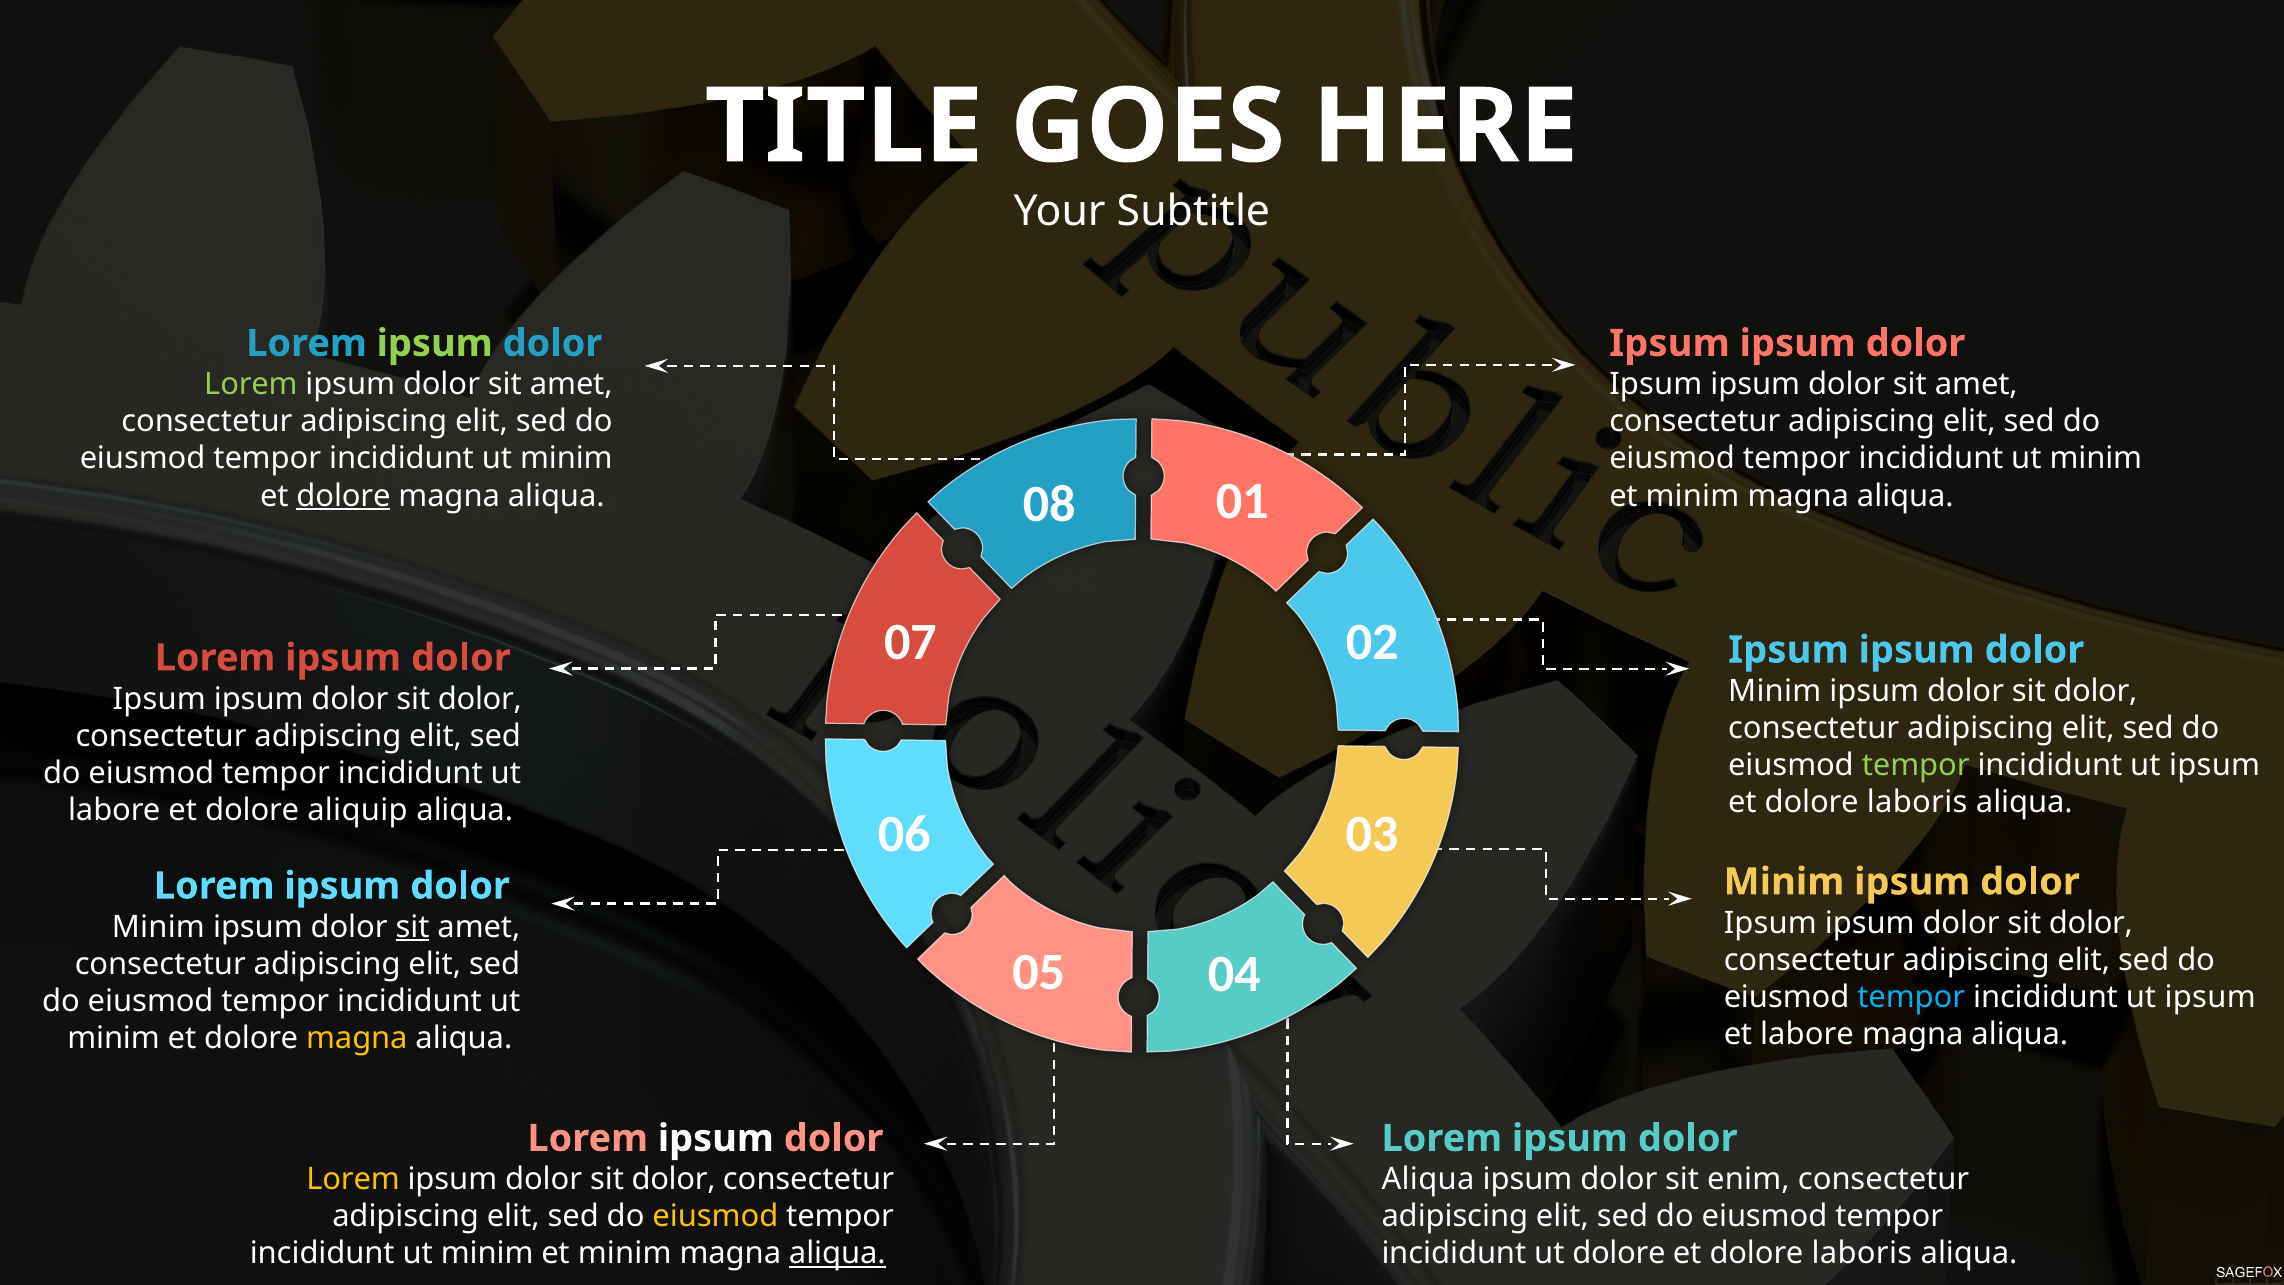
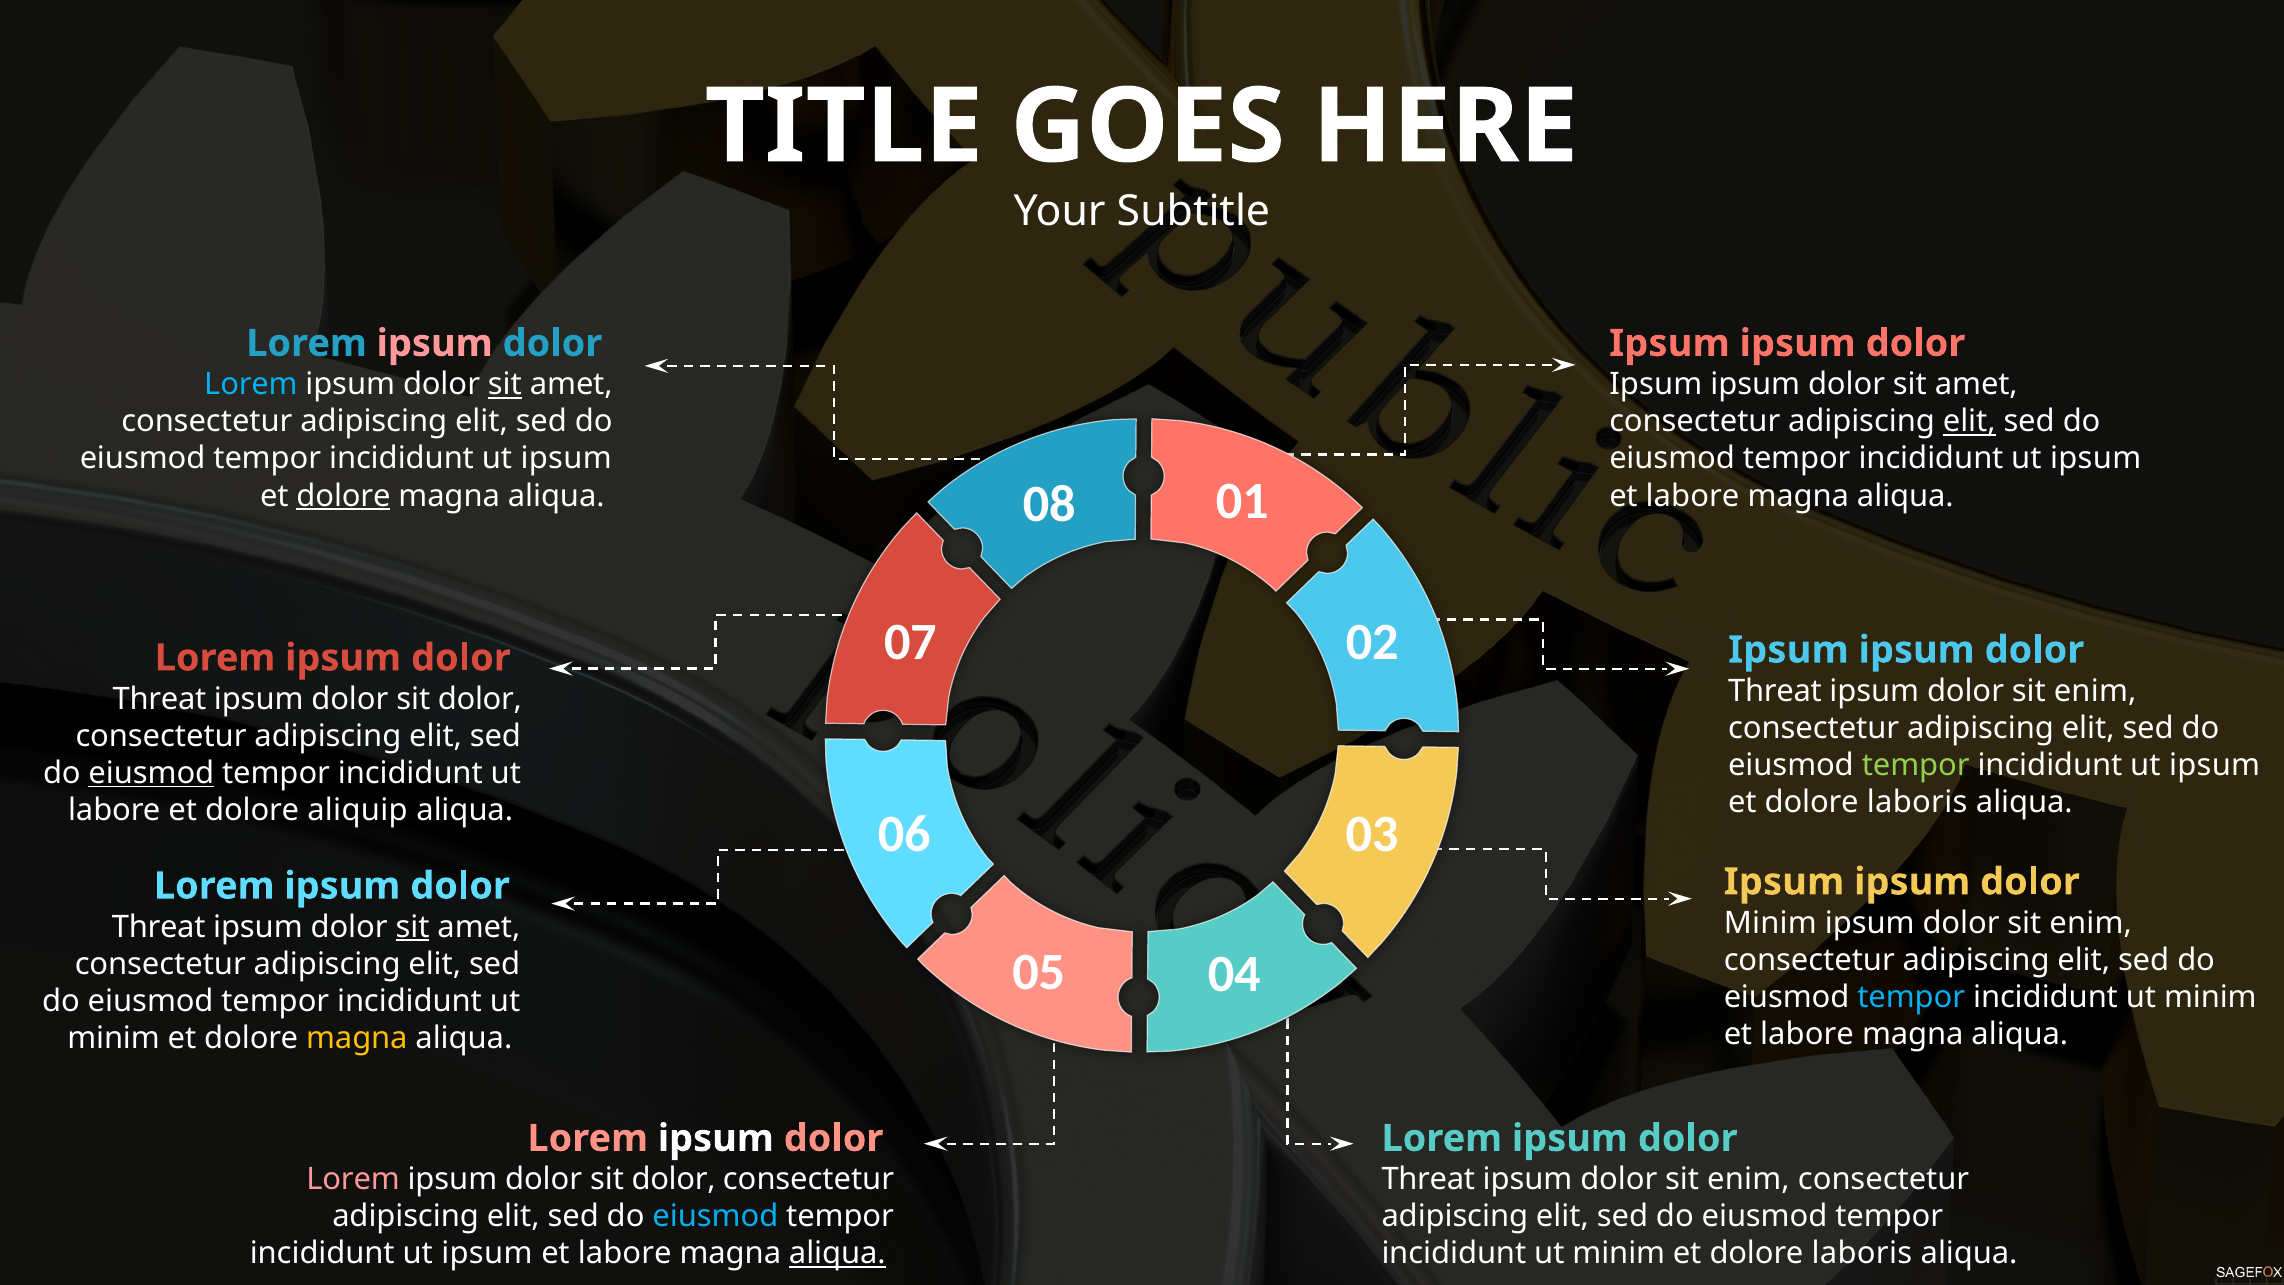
ipsum at (435, 343) colour: light green -> pink
Lorem at (251, 384) colour: light green -> light blue
sit at (505, 384) underline: none -> present
elit at (1969, 421) underline: none -> present
minim at (566, 459): minim -> ipsum
minim at (2096, 459): minim -> ipsum
minim at (1692, 496): minim -> labore
Minim at (1775, 691): Minim -> Threat
dolor at (2095, 691): dolor -> enim
Ipsum at (159, 699): Ipsum -> Threat
eiusmod at (151, 773) underline: none -> present
Minim at (1784, 882): Minim -> Ipsum
Ipsum at (1770, 923): Ipsum -> Minim
dolor at (2091, 923): dolor -> enim
Minim at (158, 927): Minim -> Threat
ipsum at (2210, 997): ipsum -> minim
Lorem at (353, 1179) colour: yellow -> pink
Aliqua at (1428, 1179): Aliqua -> Threat
eiusmod at (715, 1216) colour: yellow -> light blue
minim at (487, 1253): minim -> ipsum
minim at (625, 1253): minim -> labore
dolore at (1619, 1253): dolore -> minim
